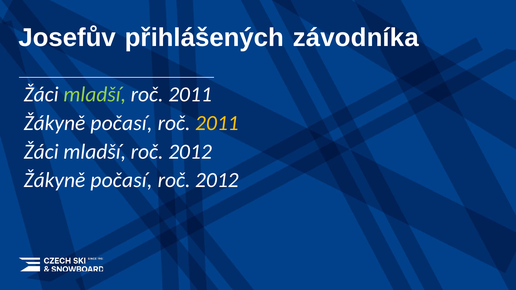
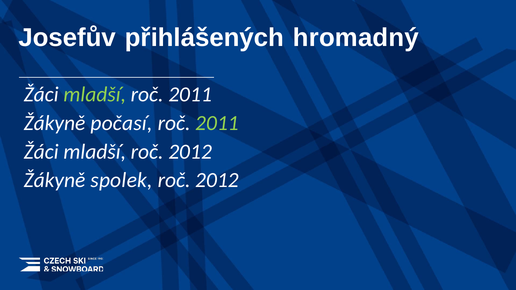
závodníka: závodníka -> hromadný
2011 at (217, 123) colour: yellow -> light green
počasí at (121, 180): počasí -> spolek
